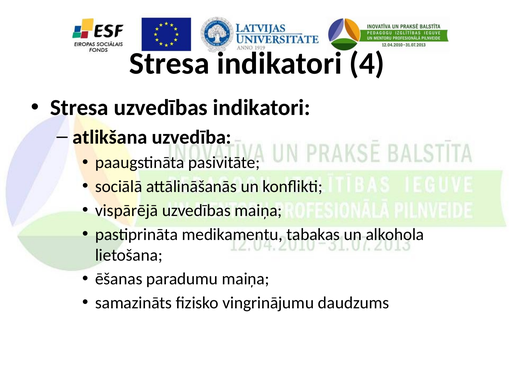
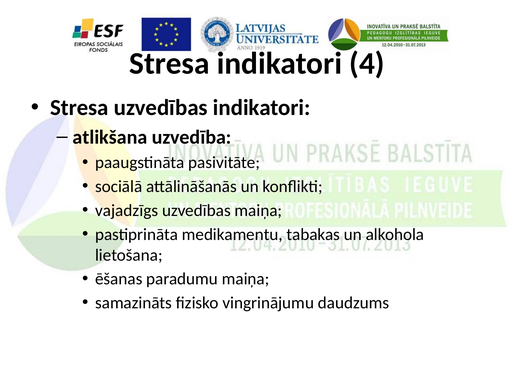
vispārējā: vispārējā -> vajadzīgs
